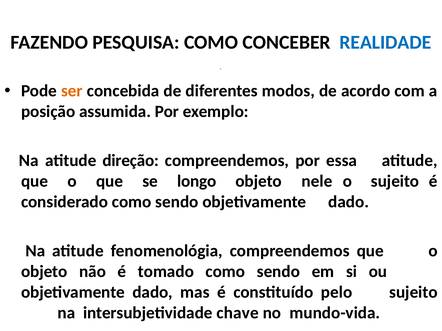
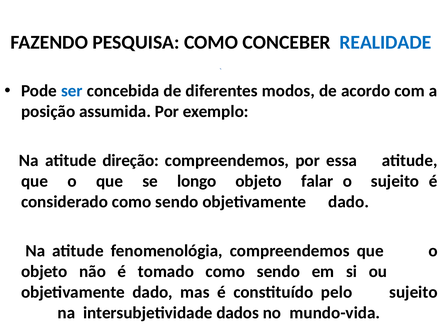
ser colour: orange -> blue
nele: nele -> falar
chave: chave -> dados
